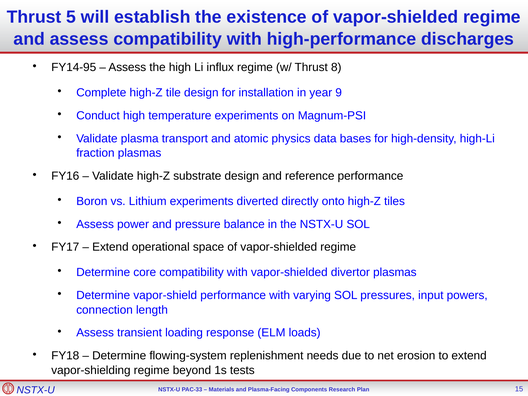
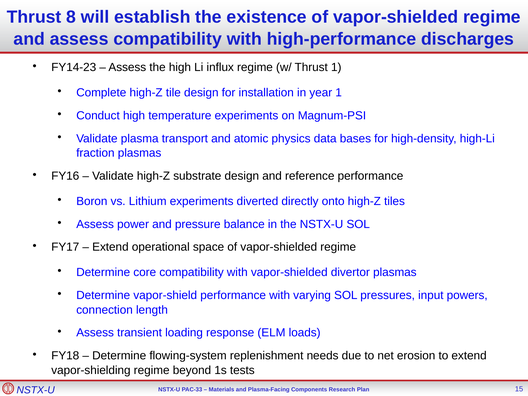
5: 5 -> 8
FY14-95: FY14-95 -> FY14-23
Thrust 8: 8 -> 1
year 9: 9 -> 1
